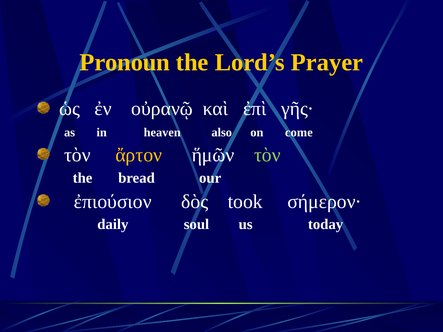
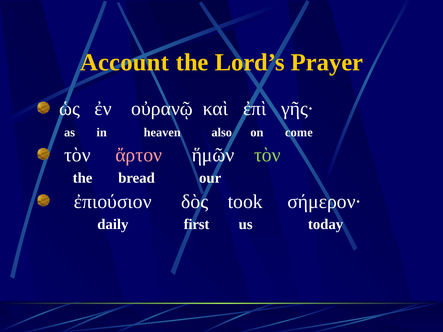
Pronoun: Pronoun -> Account
ἄρτον colour: yellow -> pink
soul: soul -> first
